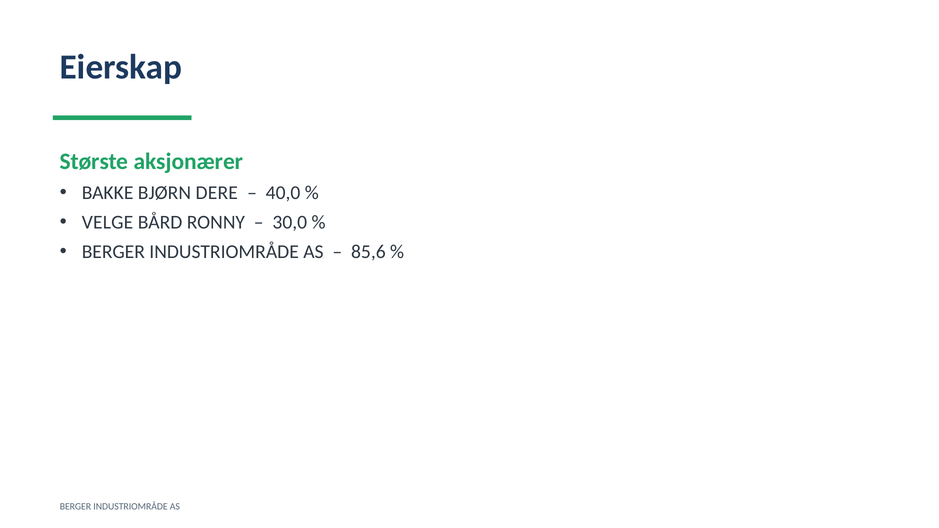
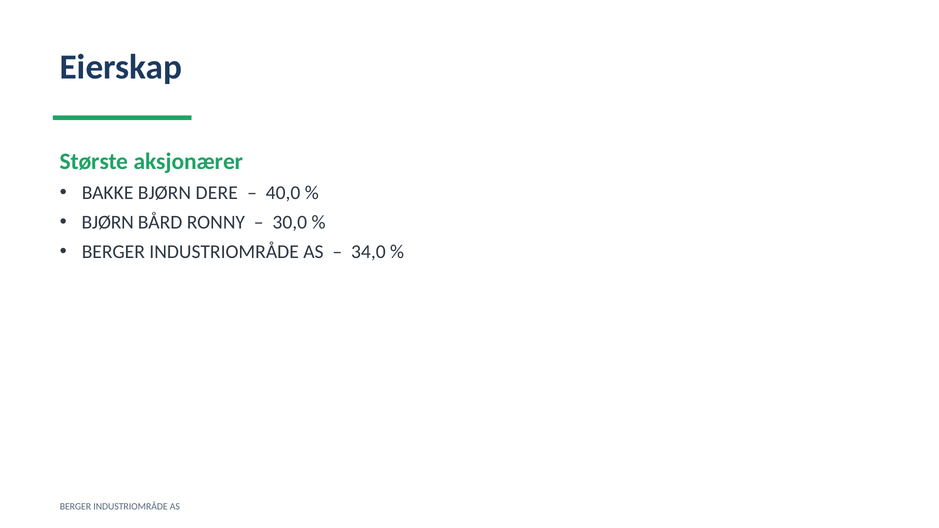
VELGE at (108, 222): VELGE -> BJØRN
85,6: 85,6 -> 34,0
